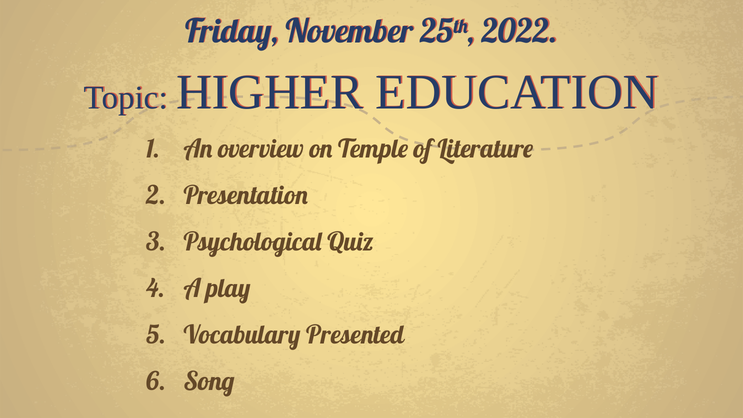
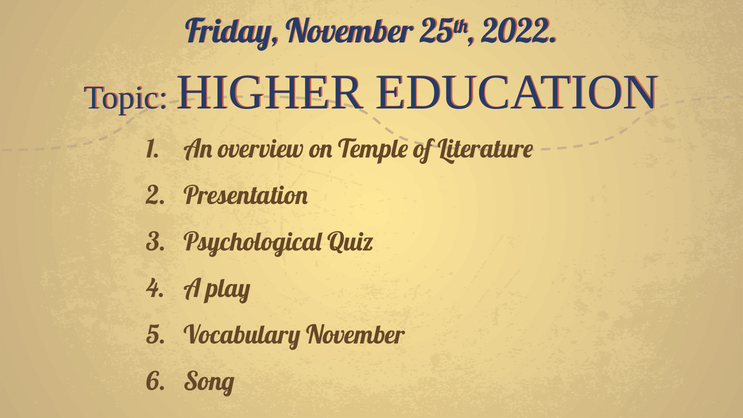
Vocabulary Presented: Presented -> November
